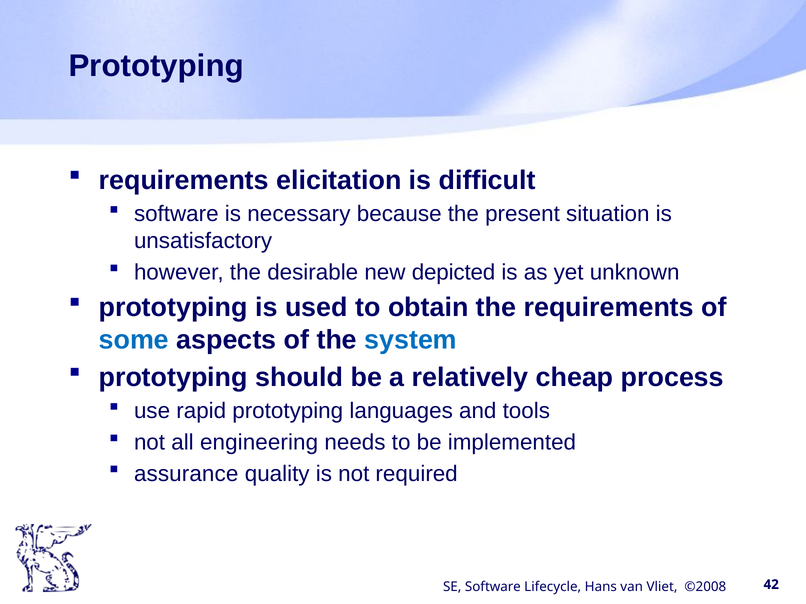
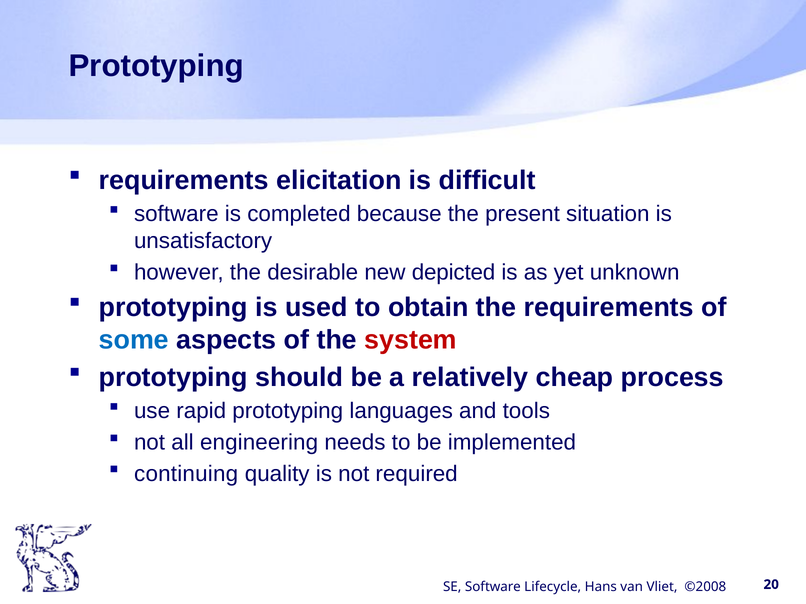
necessary: necessary -> completed
system colour: blue -> red
assurance: assurance -> continuing
42: 42 -> 20
